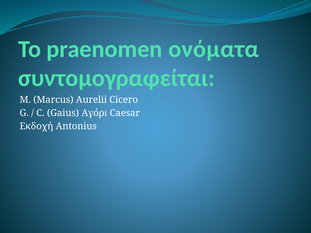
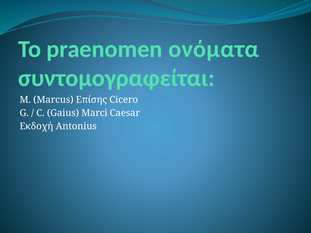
Aurelii: Aurelii -> Επίσης
Αγόρι: Αγόρι -> Marci
